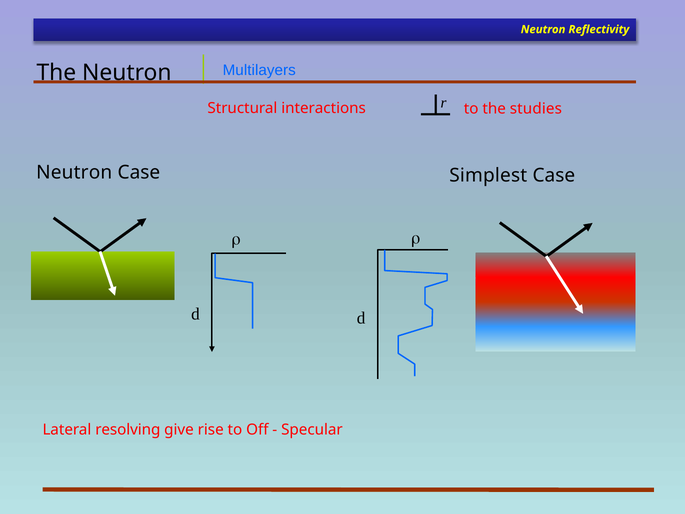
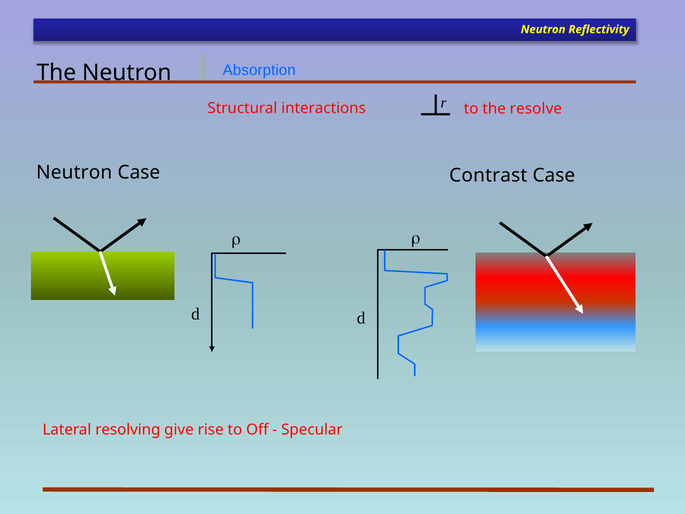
Multilayers: Multilayers -> Absorption
studies: studies -> resolve
Simplest: Simplest -> Contrast
